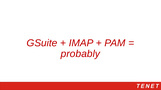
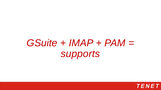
probably: probably -> supports
